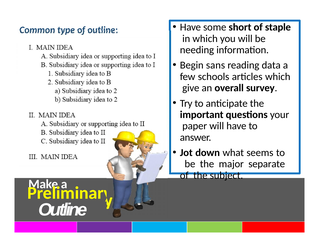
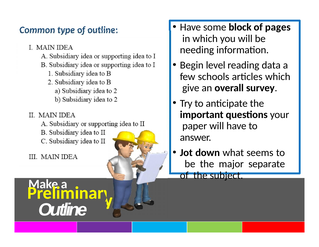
short: short -> block
staple: staple -> pages
sans: sans -> level
